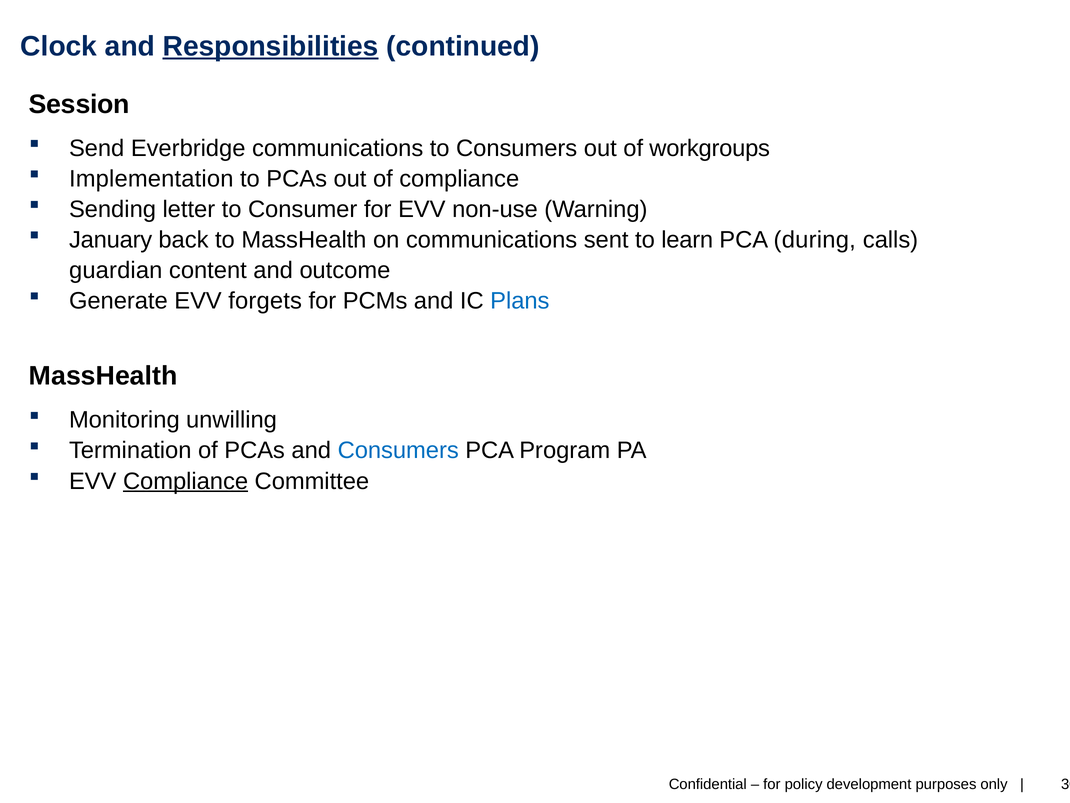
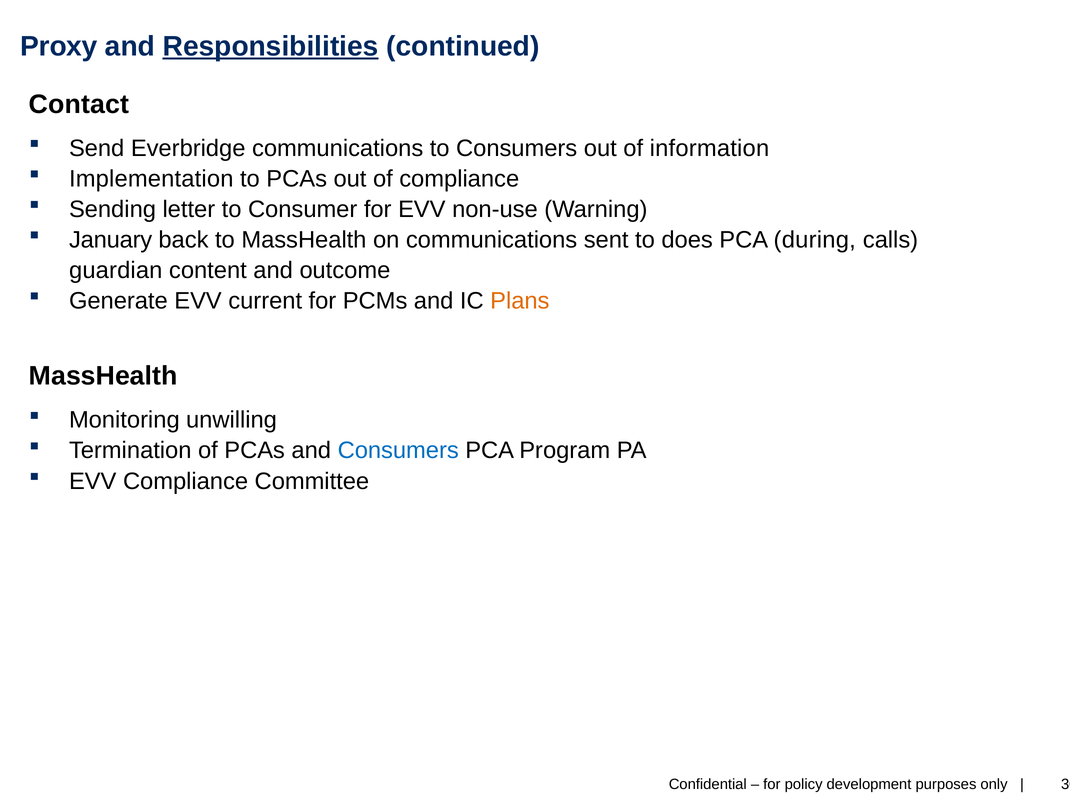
Clock: Clock -> Proxy
Session: Session -> Contact
workgroups: workgroups -> information
learn: learn -> does
forgets: forgets -> current
Plans colour: blue -> orange
Compliance at (186, 481) underline: present -> none
